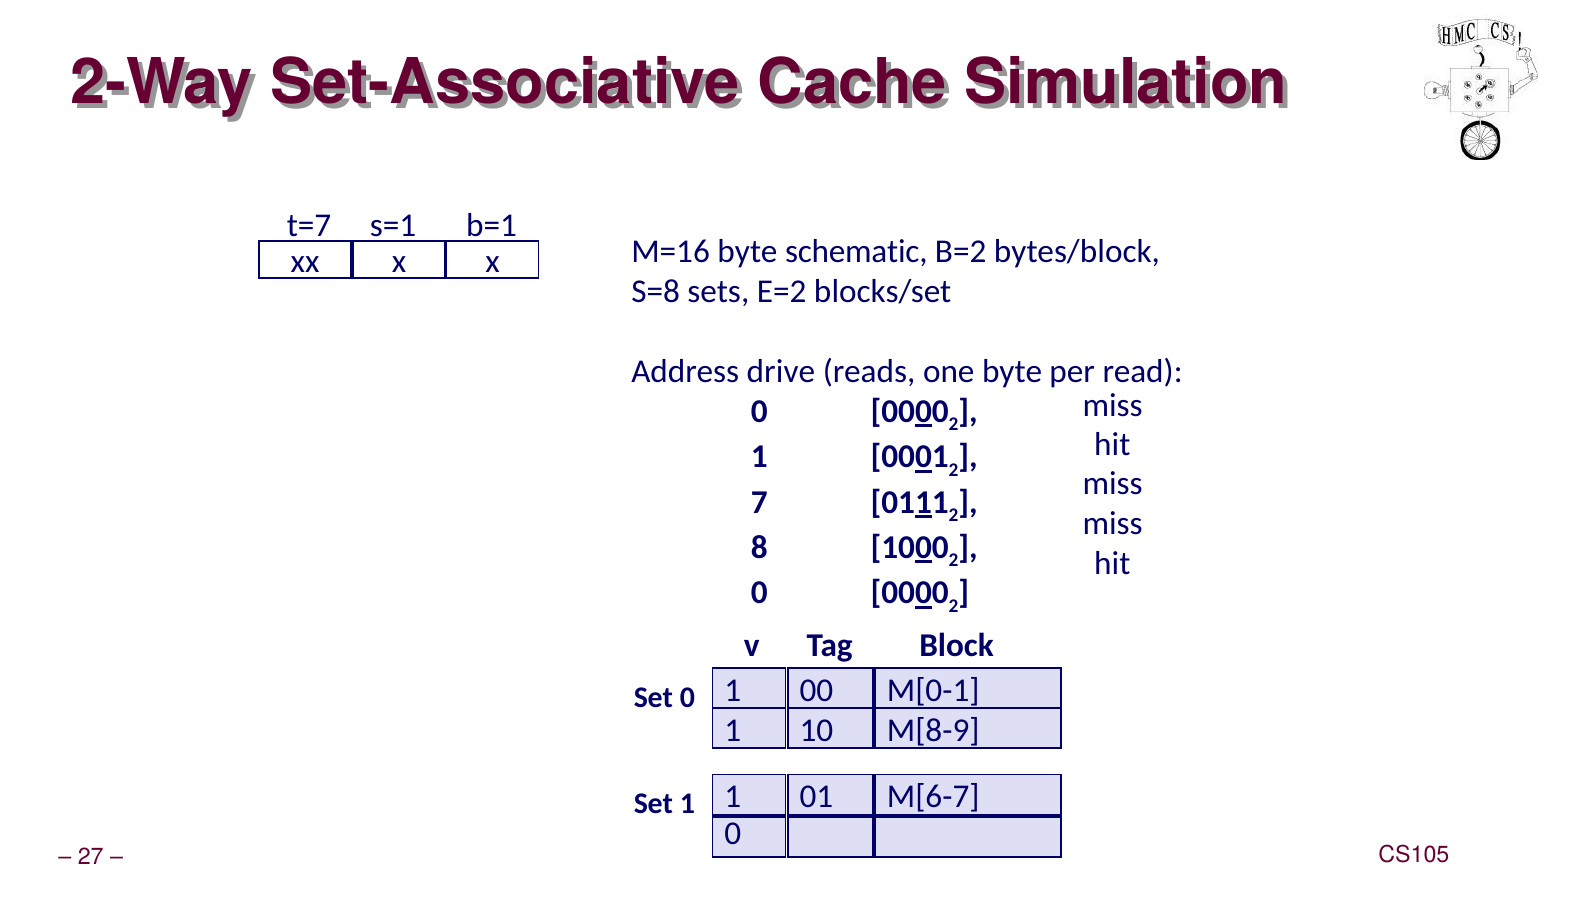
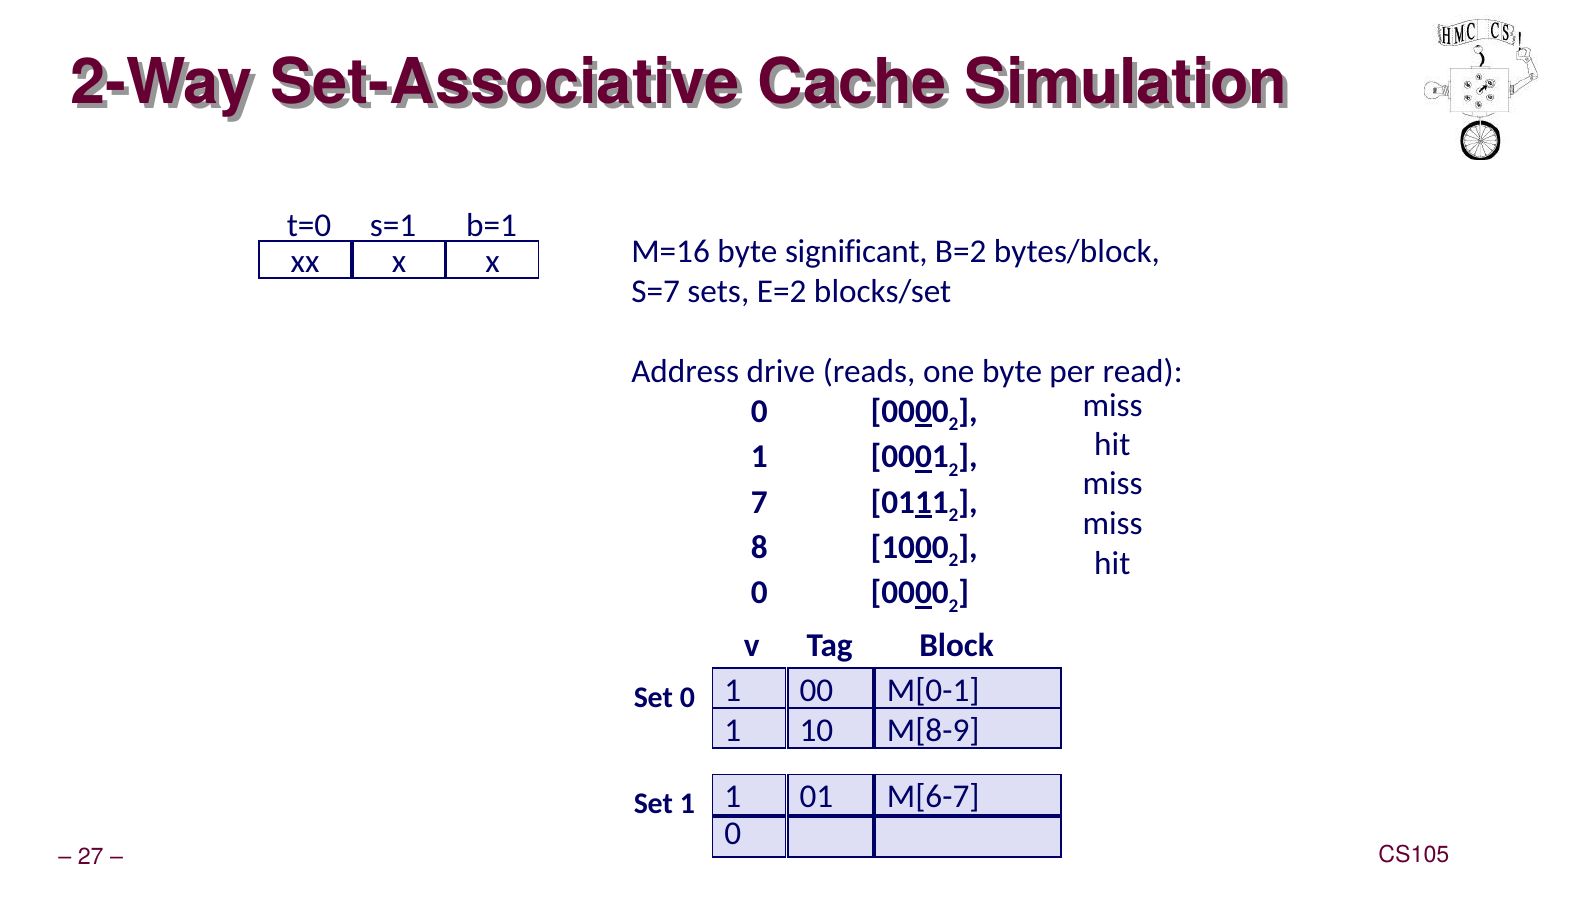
t=7: t=7 -> t=0
schematic: schematic -> significant
S=8: S=8 -> S=7
